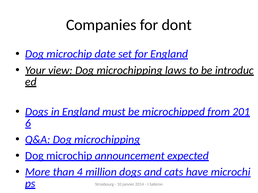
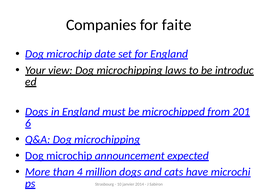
dont: dont -> faite
